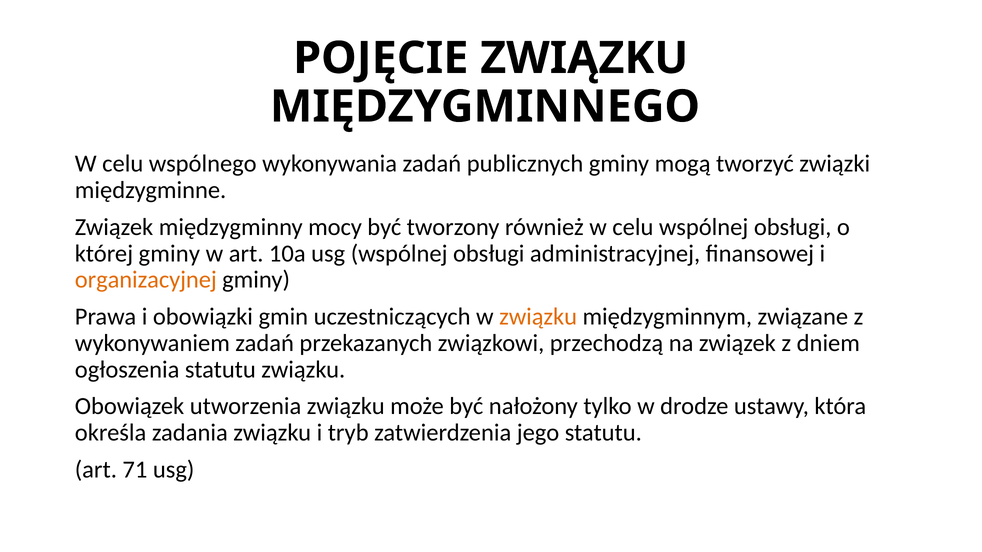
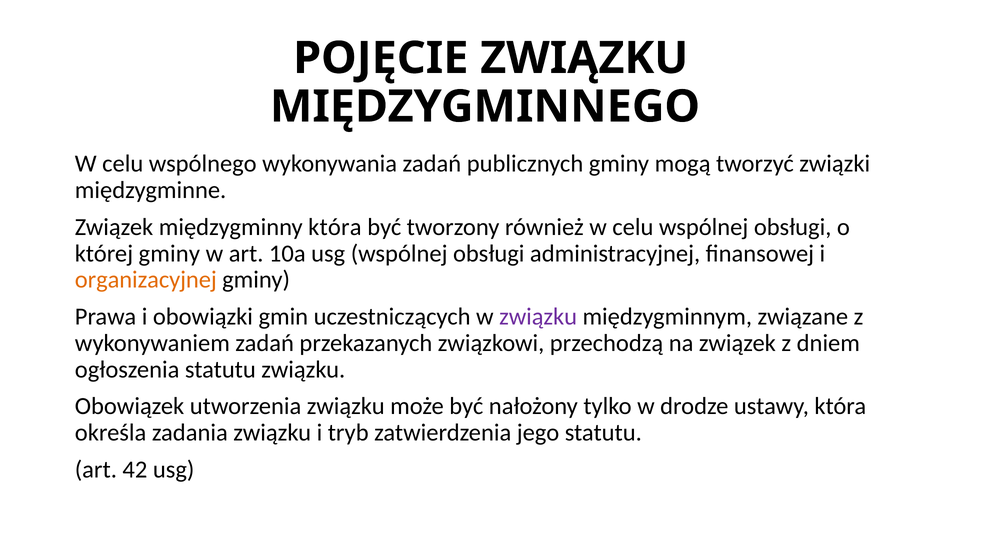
międzygminny mocy: mocy -> która
związku at (538, 317) colour: orange -> purple
71: 71 -> 42
